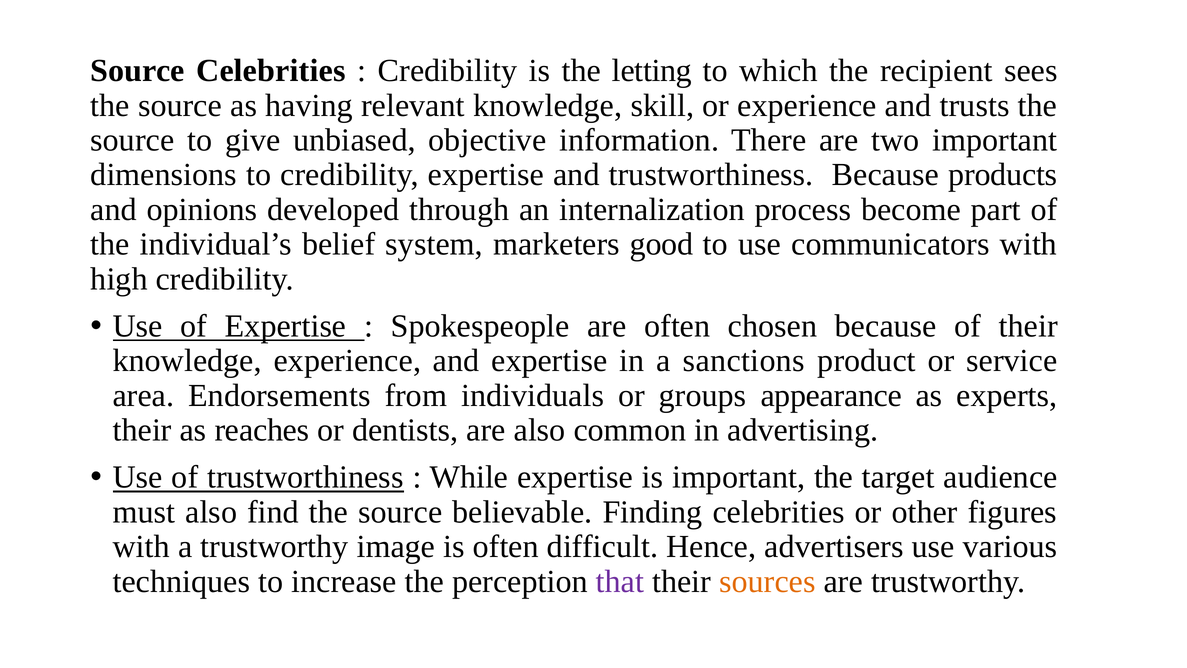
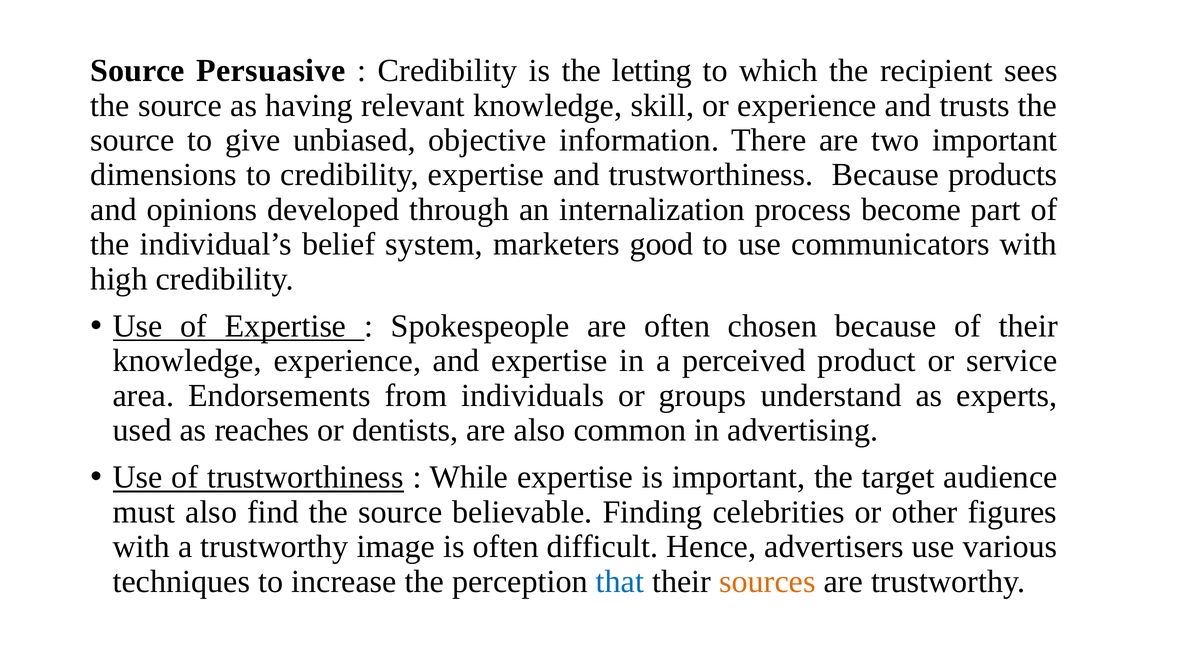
Source Celebrities: Celebrities -> Persuasive
sanctions: sanctions -> perceived
appearance: appearance -> understand
their at (142, 430): their -> used
that colour: purple -> blue
